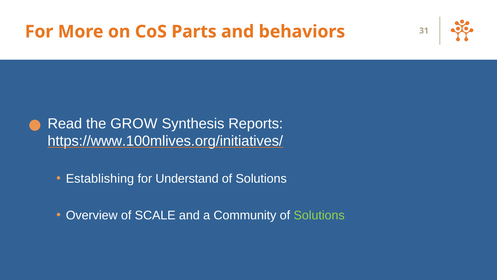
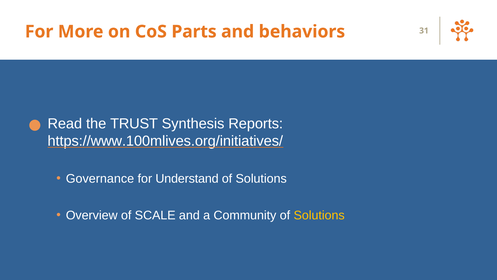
GROW: GROW -> TRUST
Establishing: Establishing -> Governance
Solutions at (319, 215) colour: light green -> yellow
